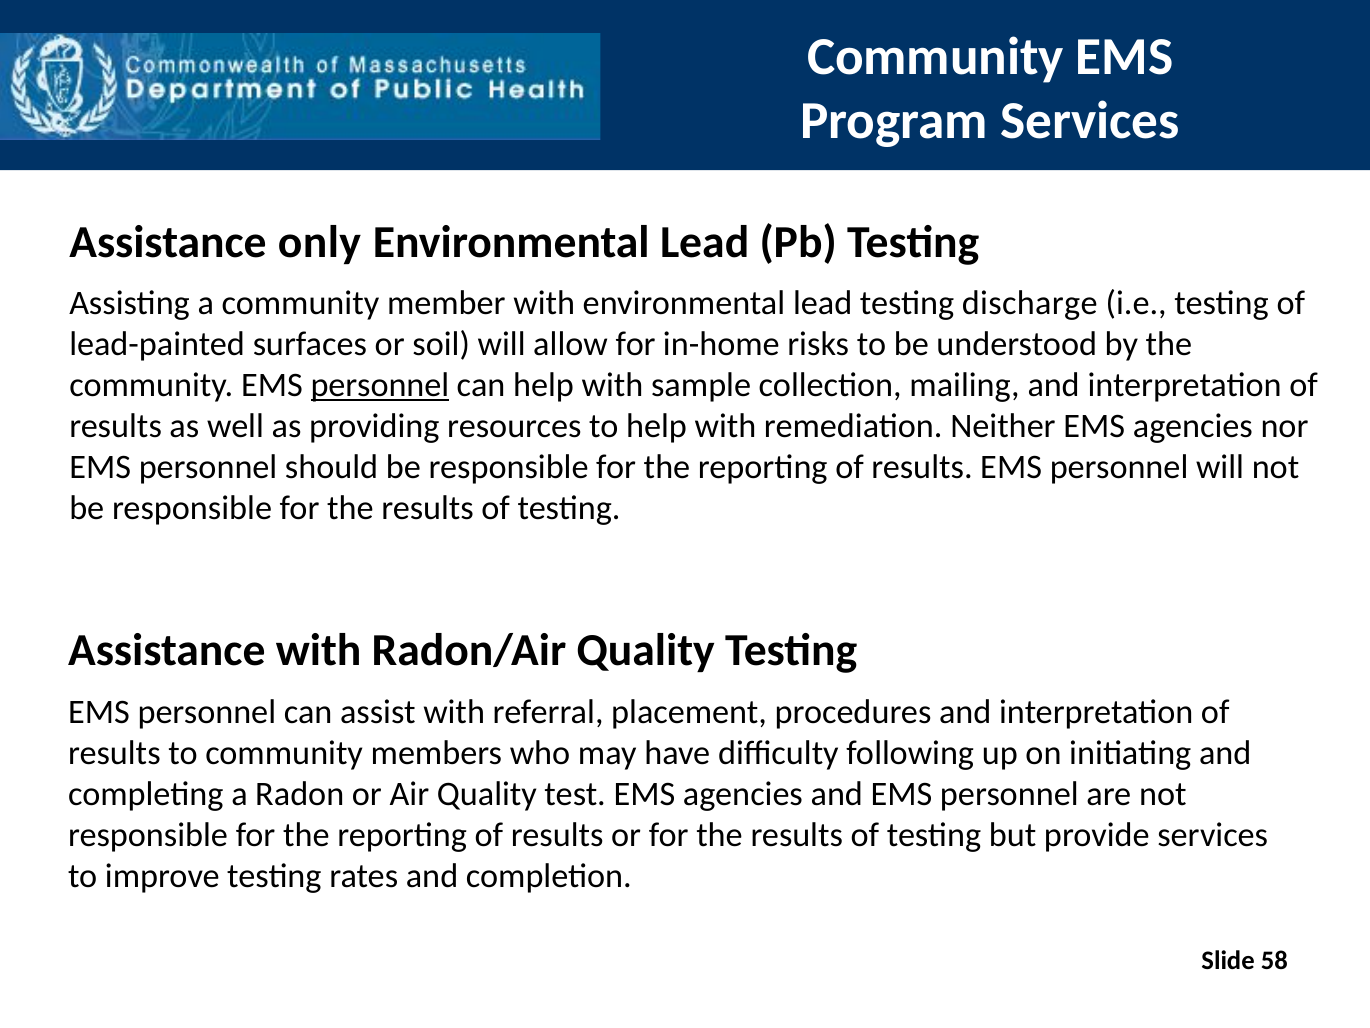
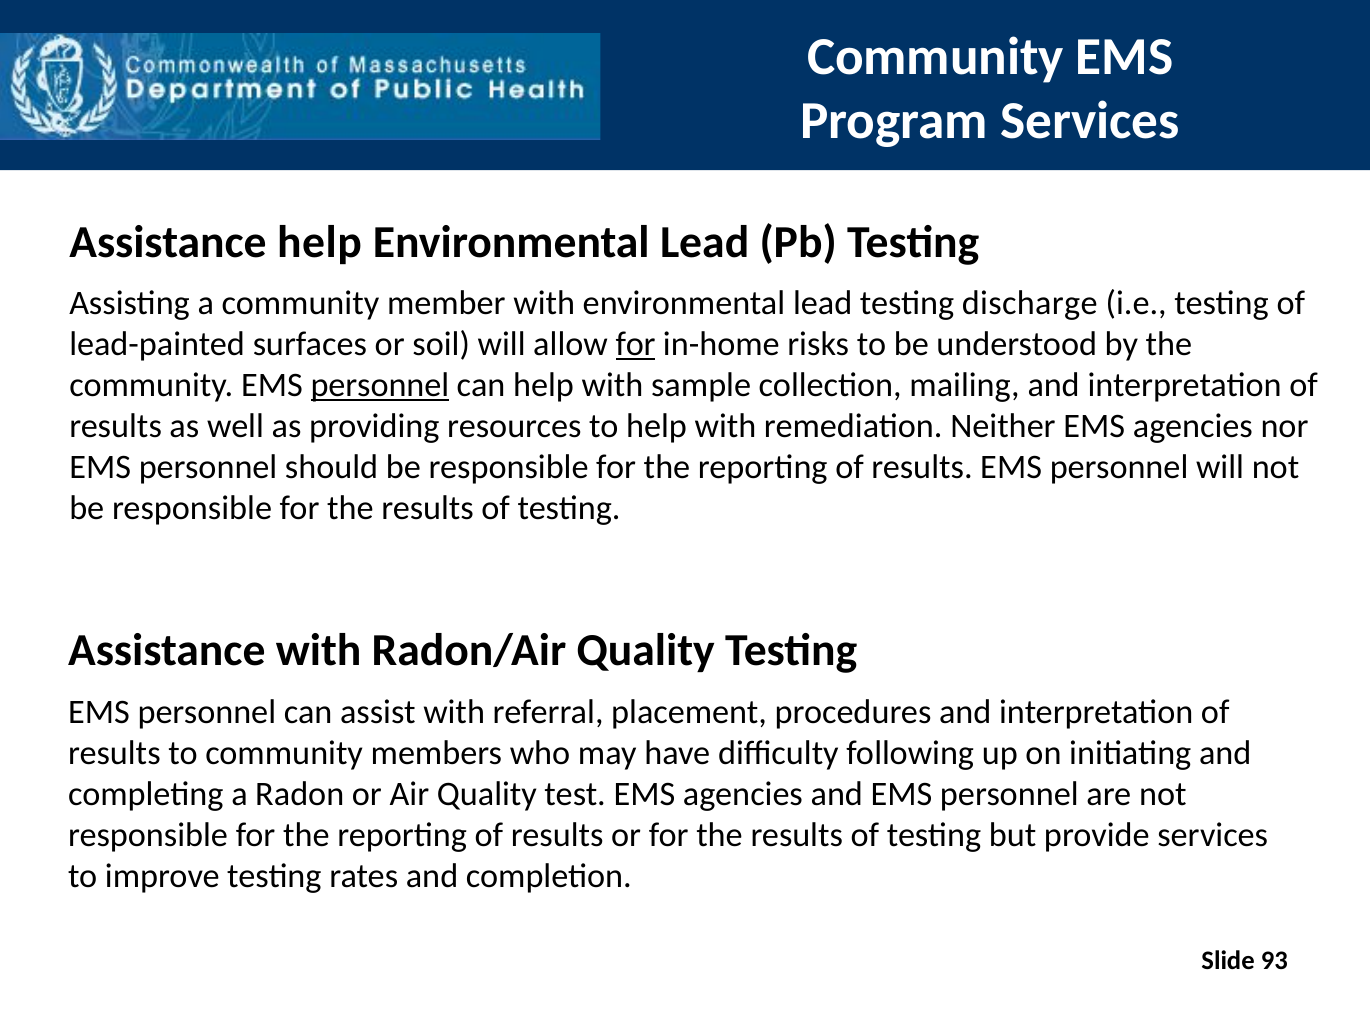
Assistance only: only -> help
for at (636, 344) underline: none -> present
58: 58 -> 93
